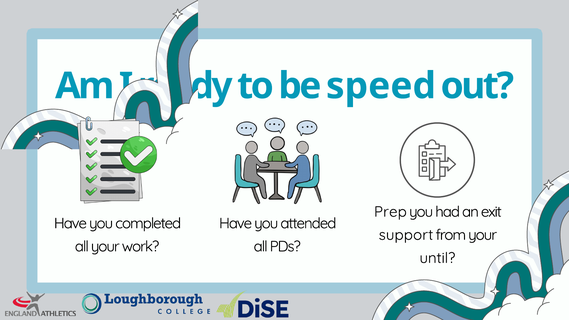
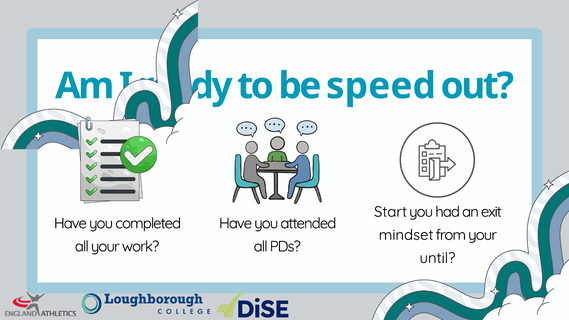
Prep: Prep -> Start
support: support -> mindset
